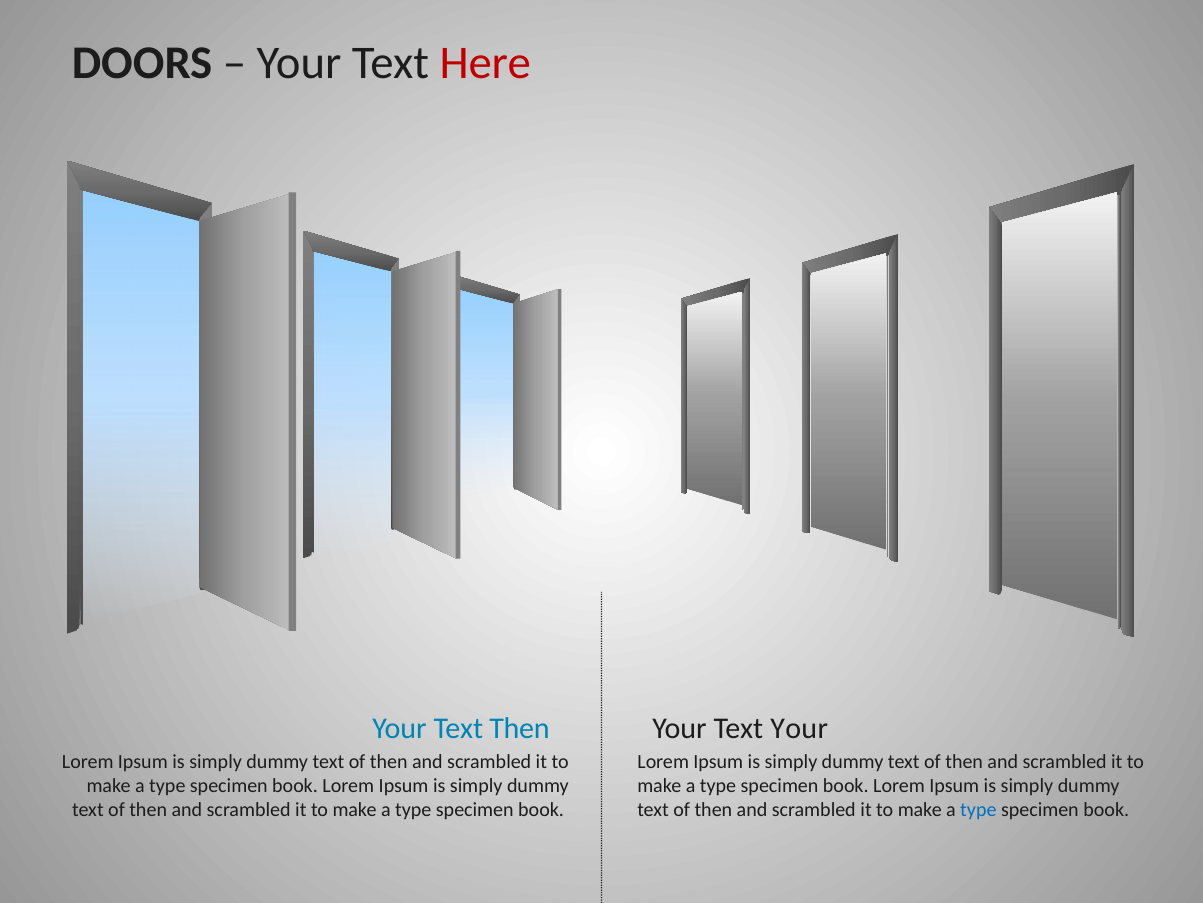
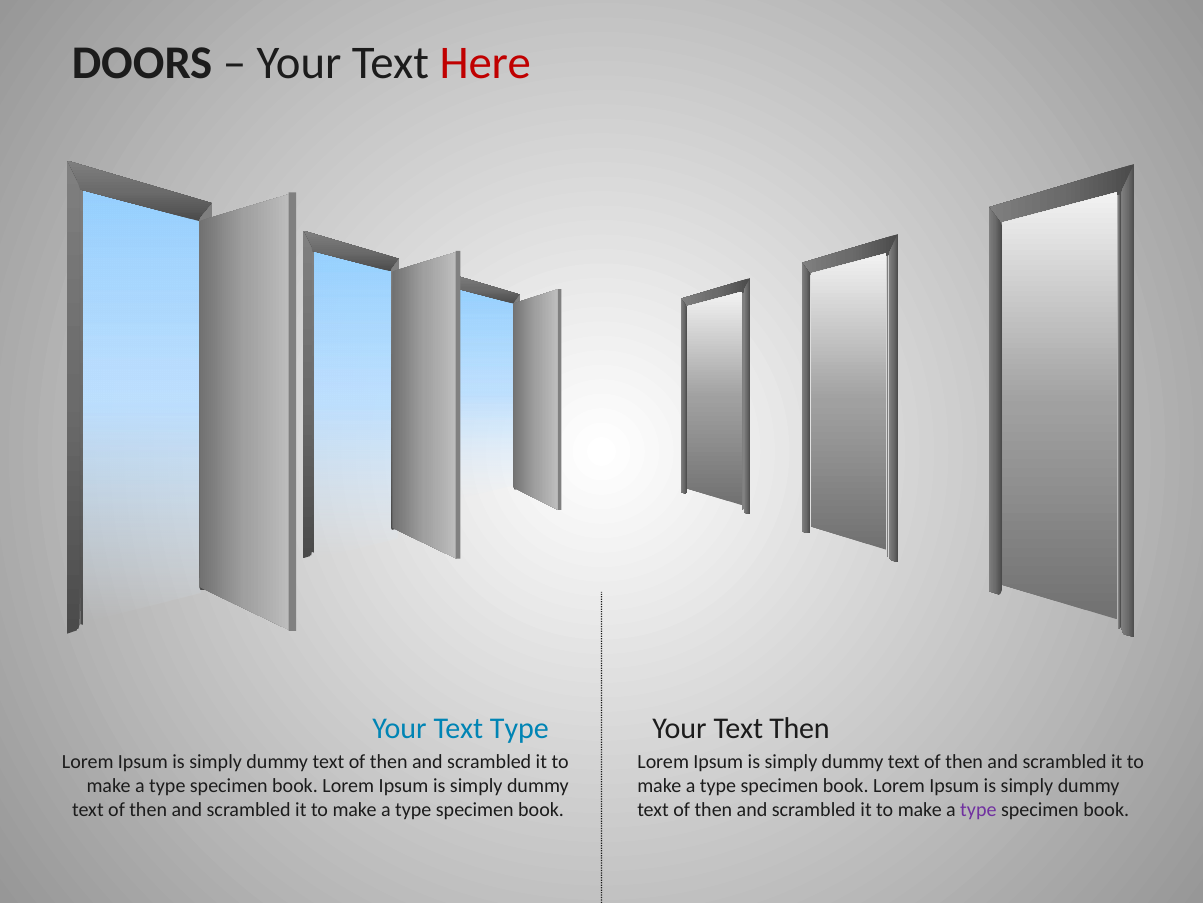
Text Then: Then -> Type
Text Your: Your -> Then
type at (978, 809) colour: blue -> purple
